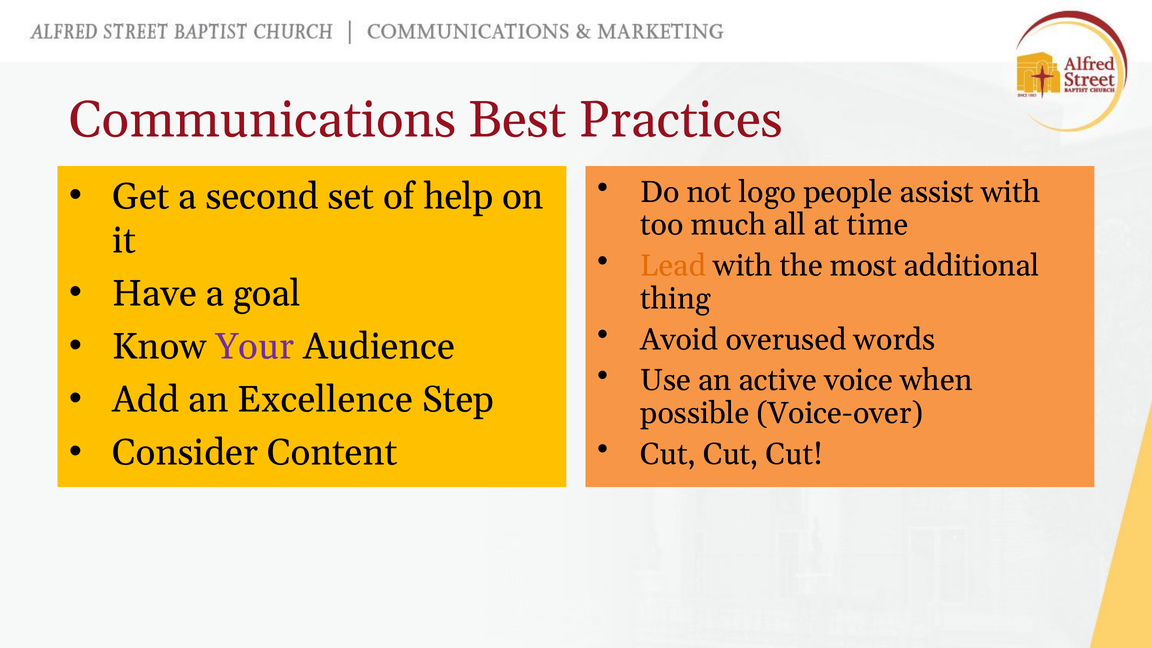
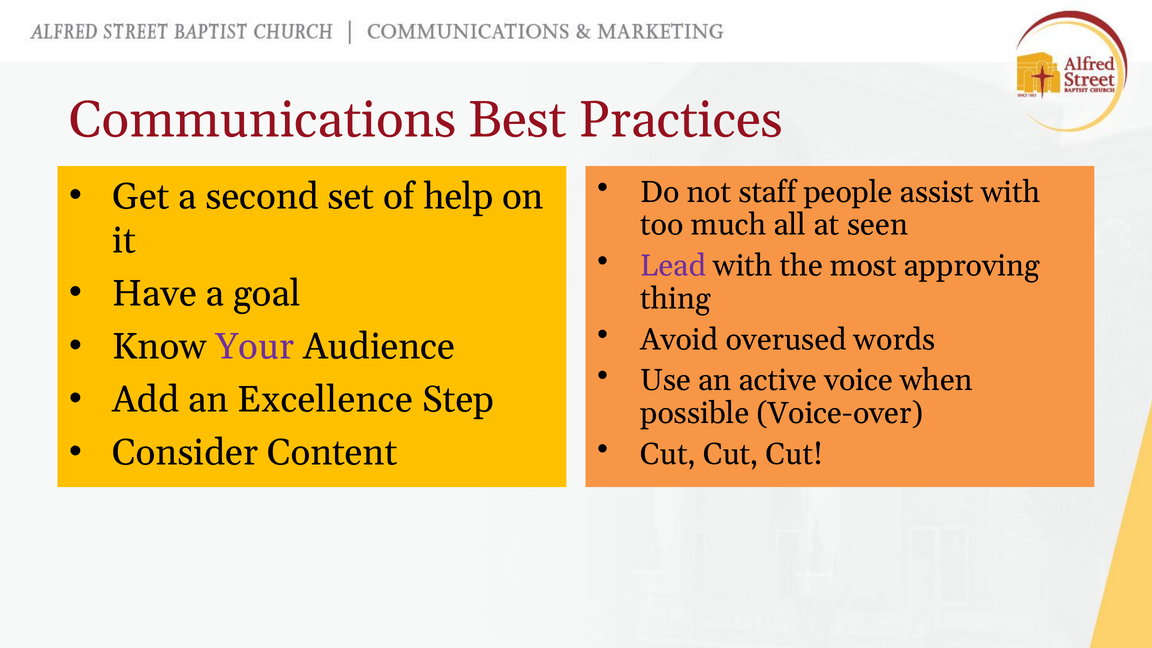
logo: logo -> staff
time: time -> seen
Lead colour: orange -> purple
additional: additional -> approving
